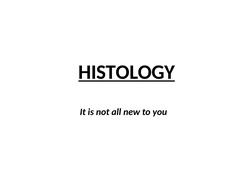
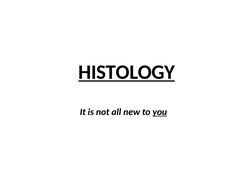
you underline: none -> present
